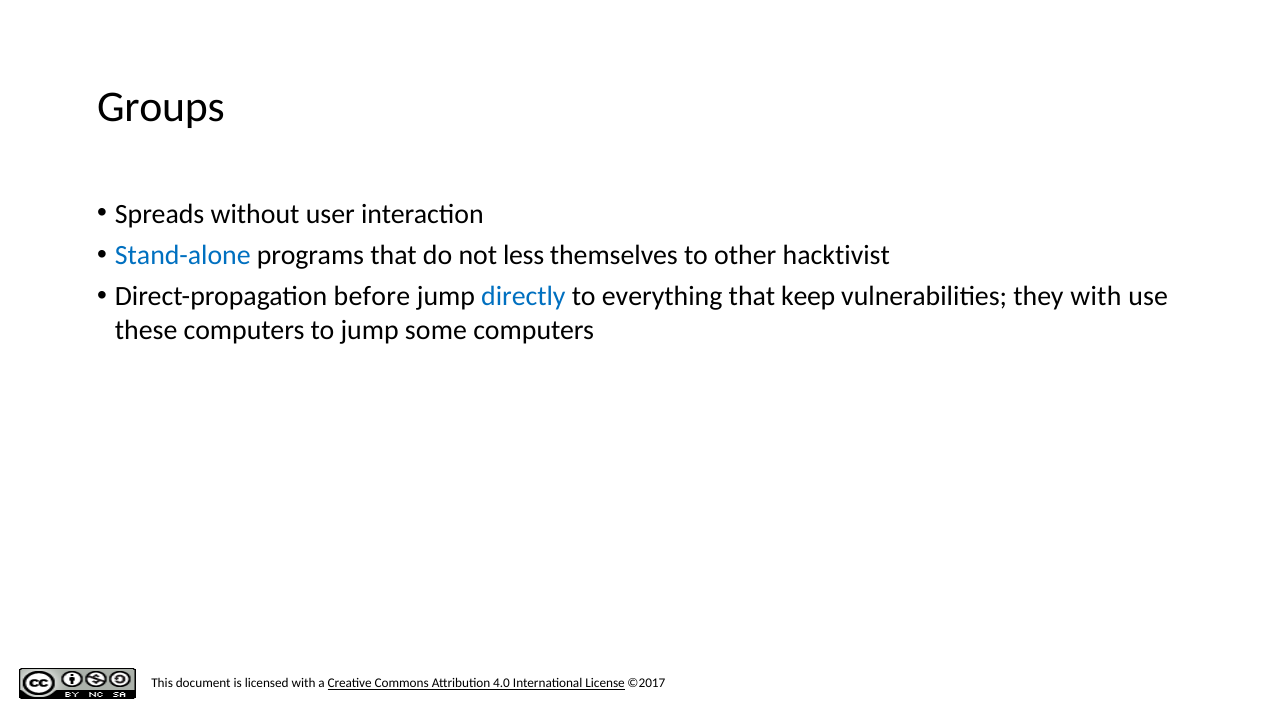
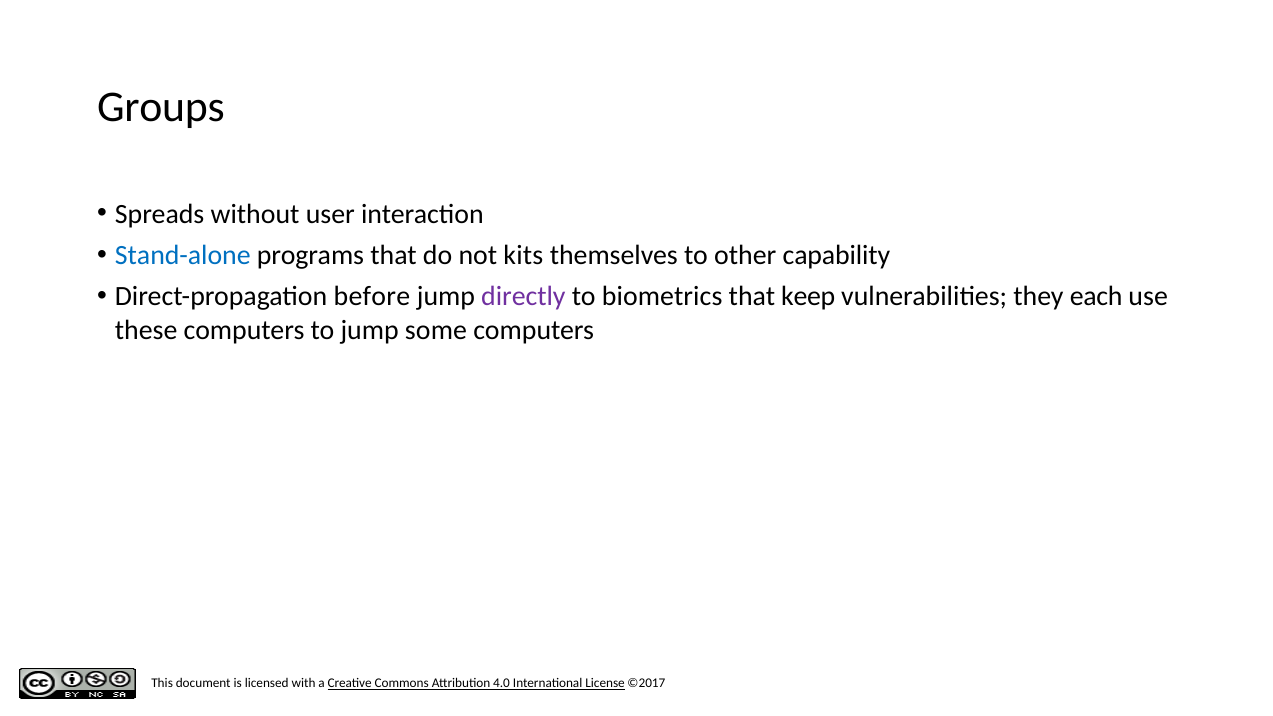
less: less -> kits
hacktivist: hacktivist -> capability
directly colour: blue -> purple
everything: everything -> biometrics
they with: with -> each
